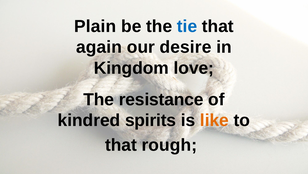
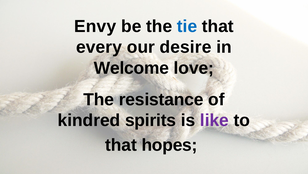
Plain: Plain -> Envy
again: again -> every
Kingdom: Kingdom -> Welcome
like colour: orange -> purple
rough: rough -> hopes
